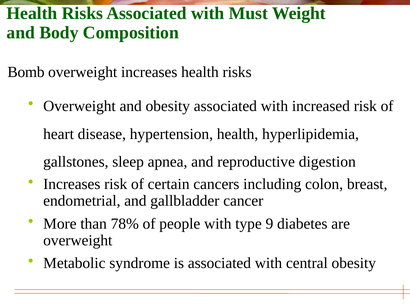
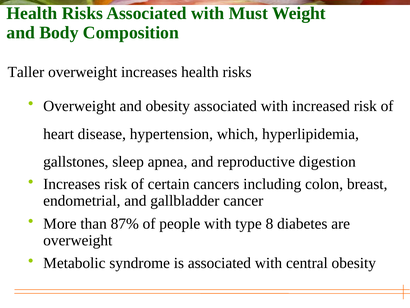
Bomb: Bomb -> Taller
hypertension health: health -> which
78%: 78% -> 87%
9: 9 -> 8
